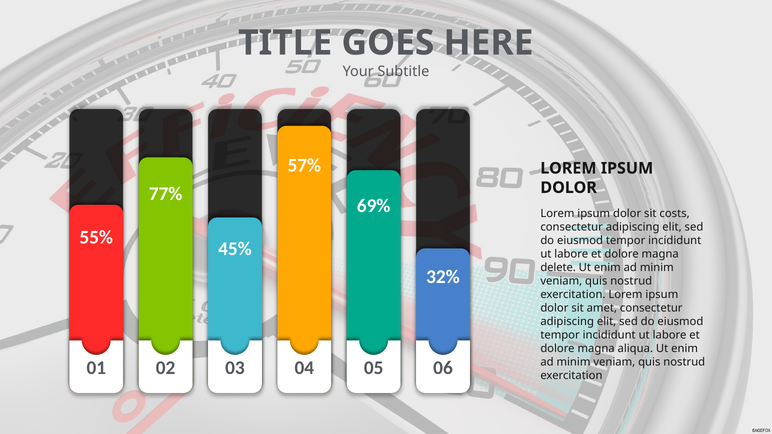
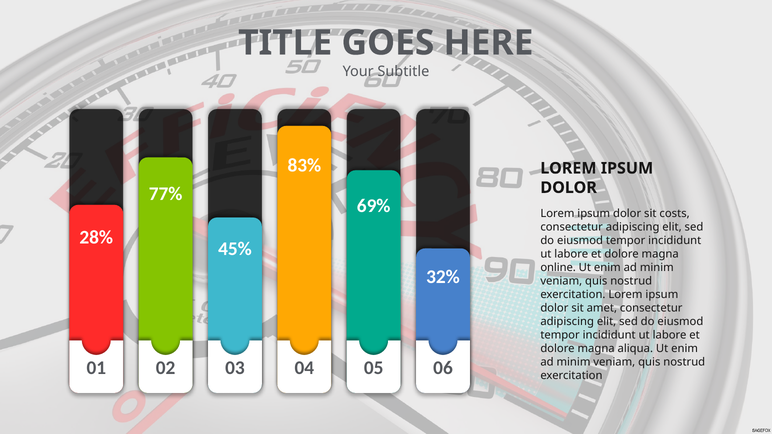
57%: 57% -> 83%
55%: 55% -> 28%
delete: delete -> online
